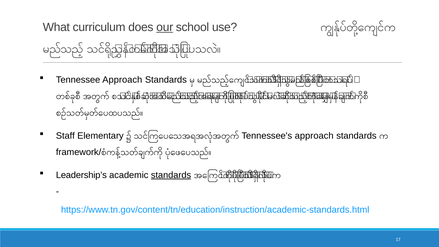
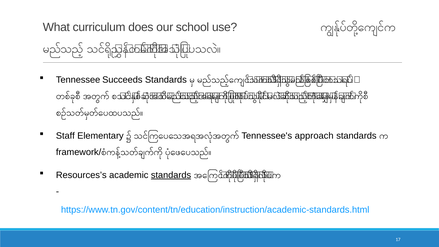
our underline: present -> none
Tennessee Approach: Approach -> Succeeds
Leadership’s: Leadership’s -> Resources’s
